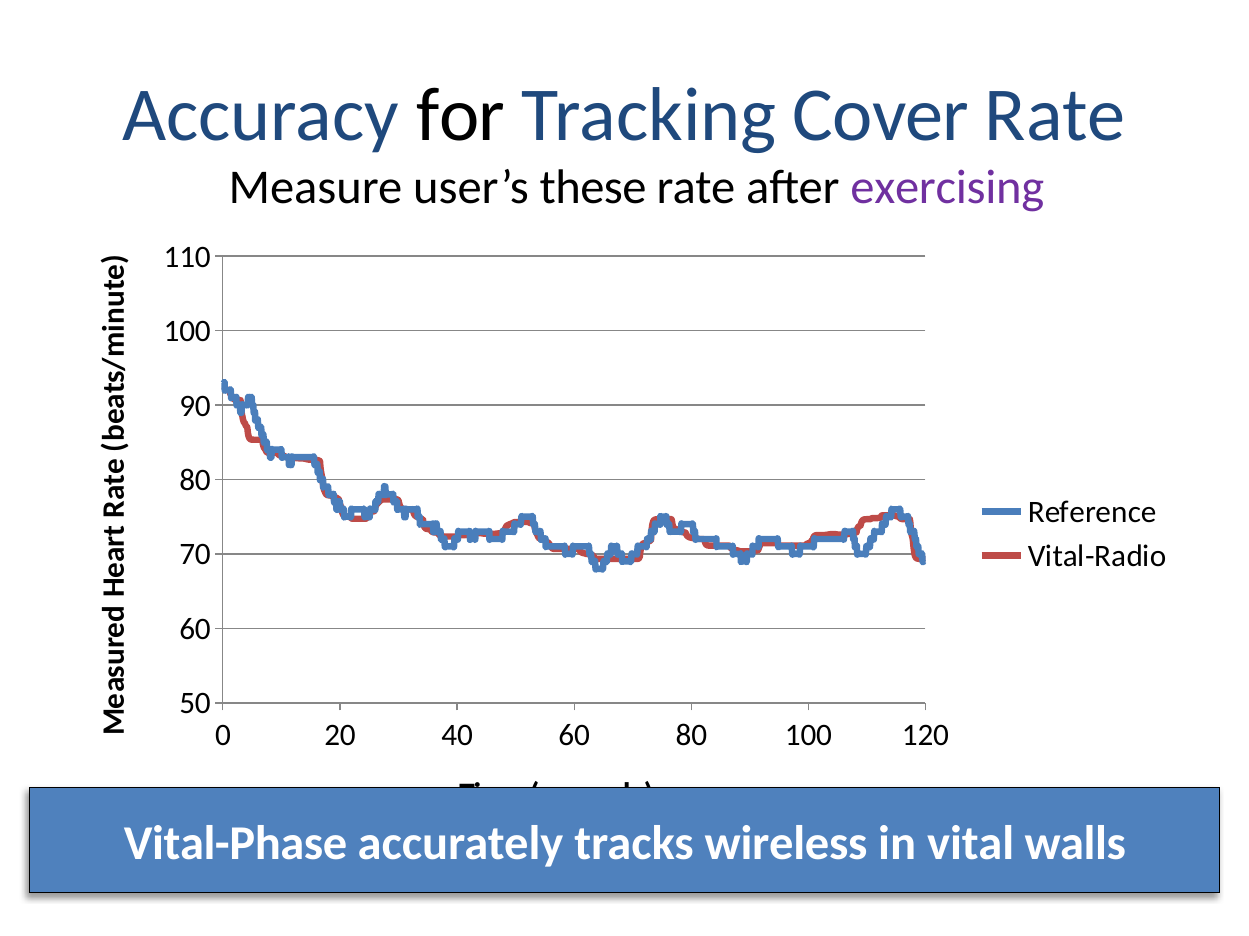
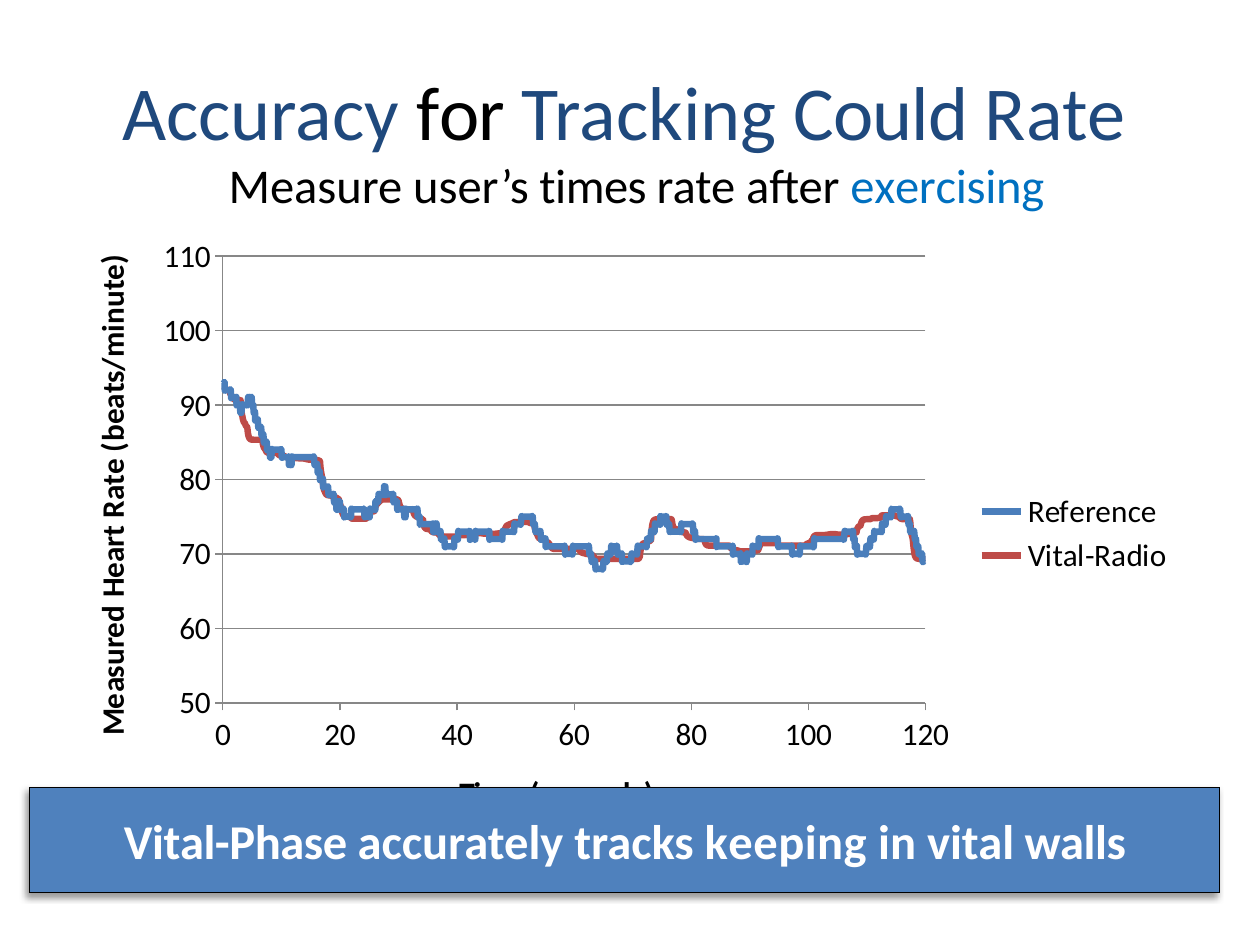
Cover: Cover -> Could
these: these -> times
exercising colour: purple -> blue
wireless: wireless -> keeping
